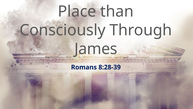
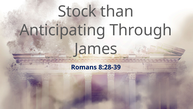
Place: Place -> Stock
Consciously: Consciously -> Anticipating
